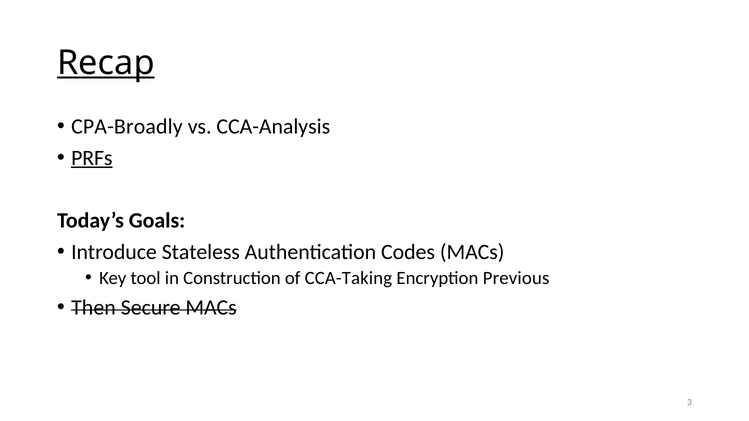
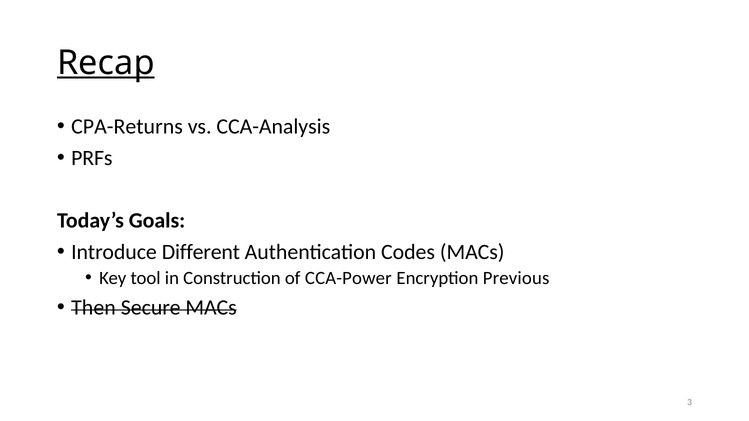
CPA-Broadly: CPA-Broadly -> CPA-Returns
PRFs underline: present -> none
Stateless: Stateless -> Different
CCA-Taking: CCA-Taking -> CCA-Power
